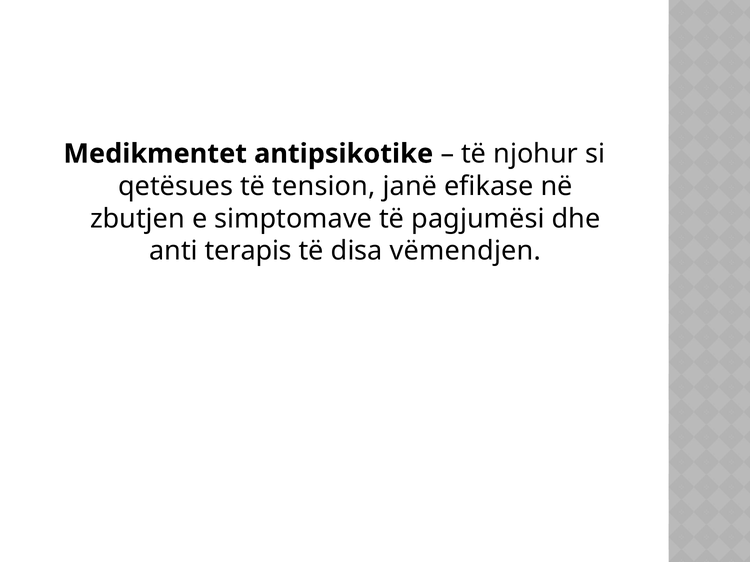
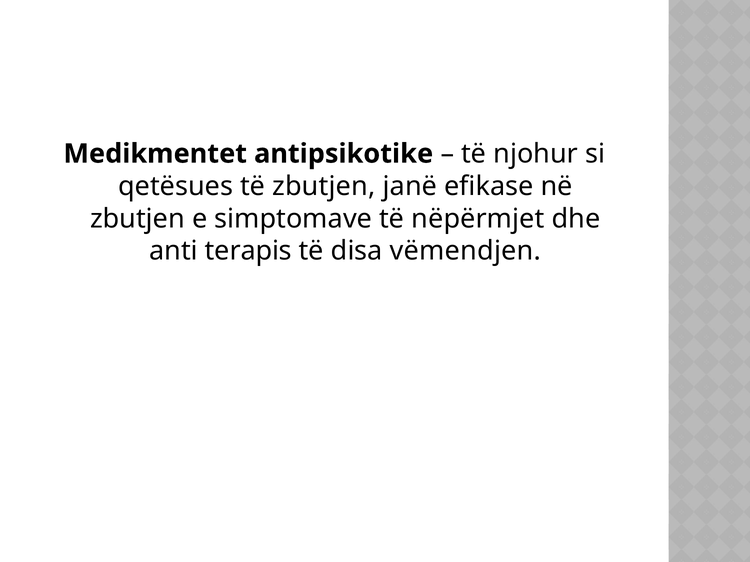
të tension: tension -> zbutjen
pagjumësi: pagjumësi -> nëpërmjet
